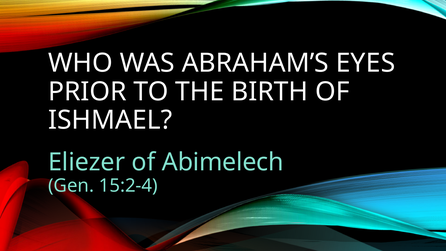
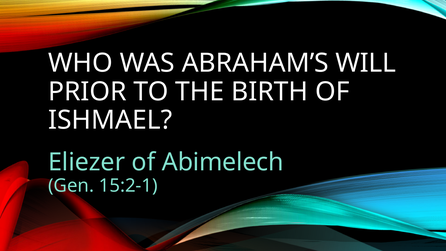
EYES: EYES -> WILL
15:2-4: 15:2-4 -> 15:2-1
